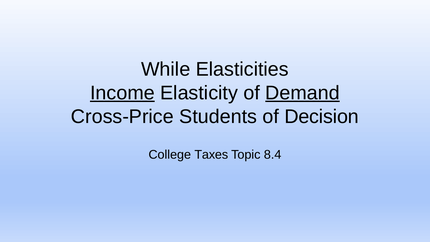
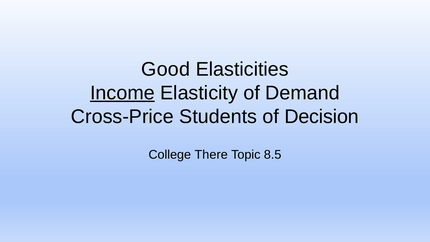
While: While -> Good
Demand underline: present -> none
Taxes: Taxes -> There
8.4: 8.4 -> 8.5
